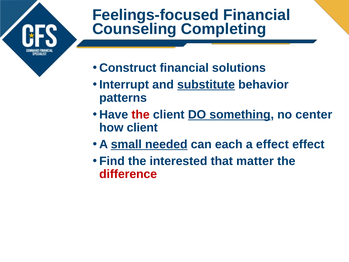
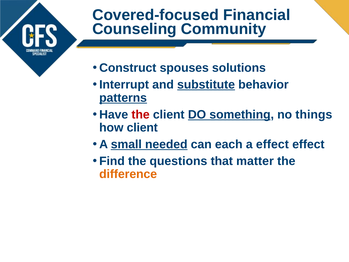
Feelings-focused: Feelings-focused -> Covered-focused
Completing: Completing -> Community
Construct financial: financial -> spouses
patterns underline: none -> present
center: center -> things
interested: interested -> questions
difference colour: red -> orange
